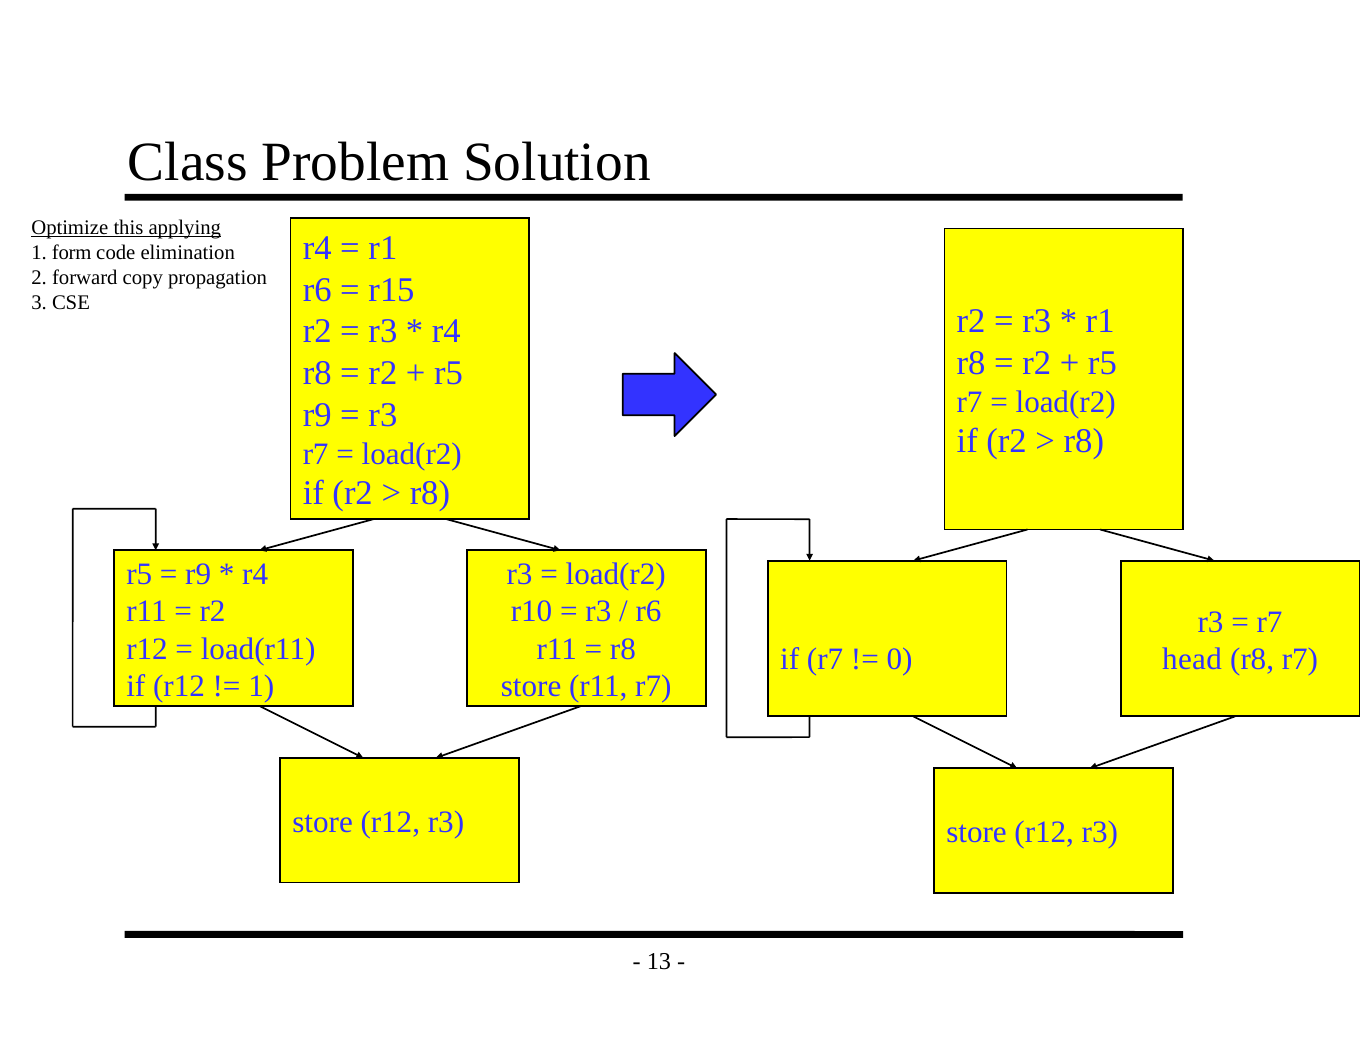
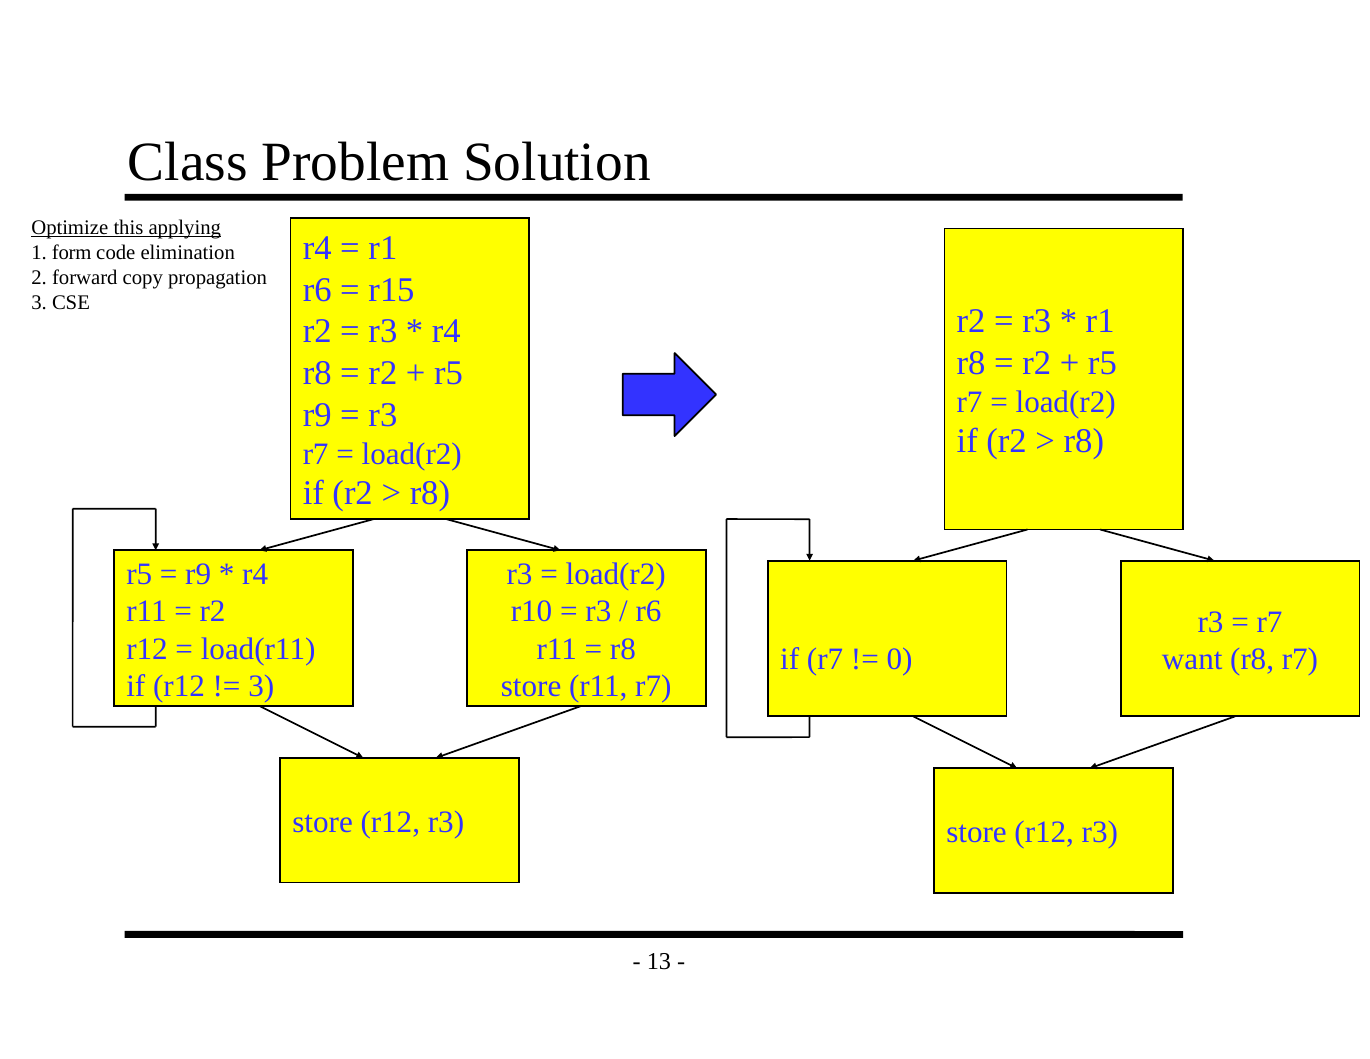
head: head -> want
1 at (261, 686): 1 -> 3
